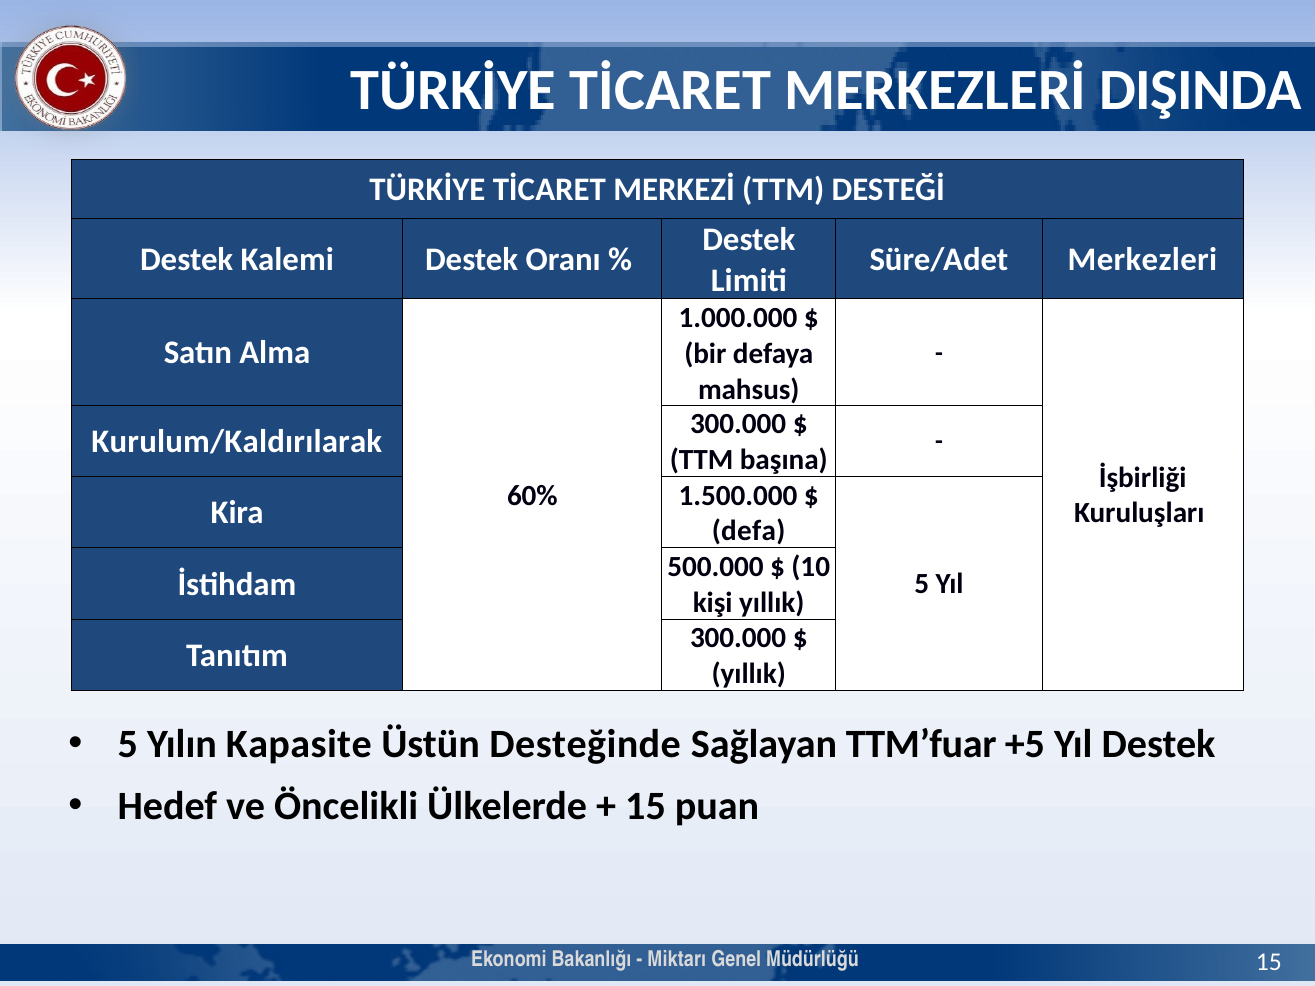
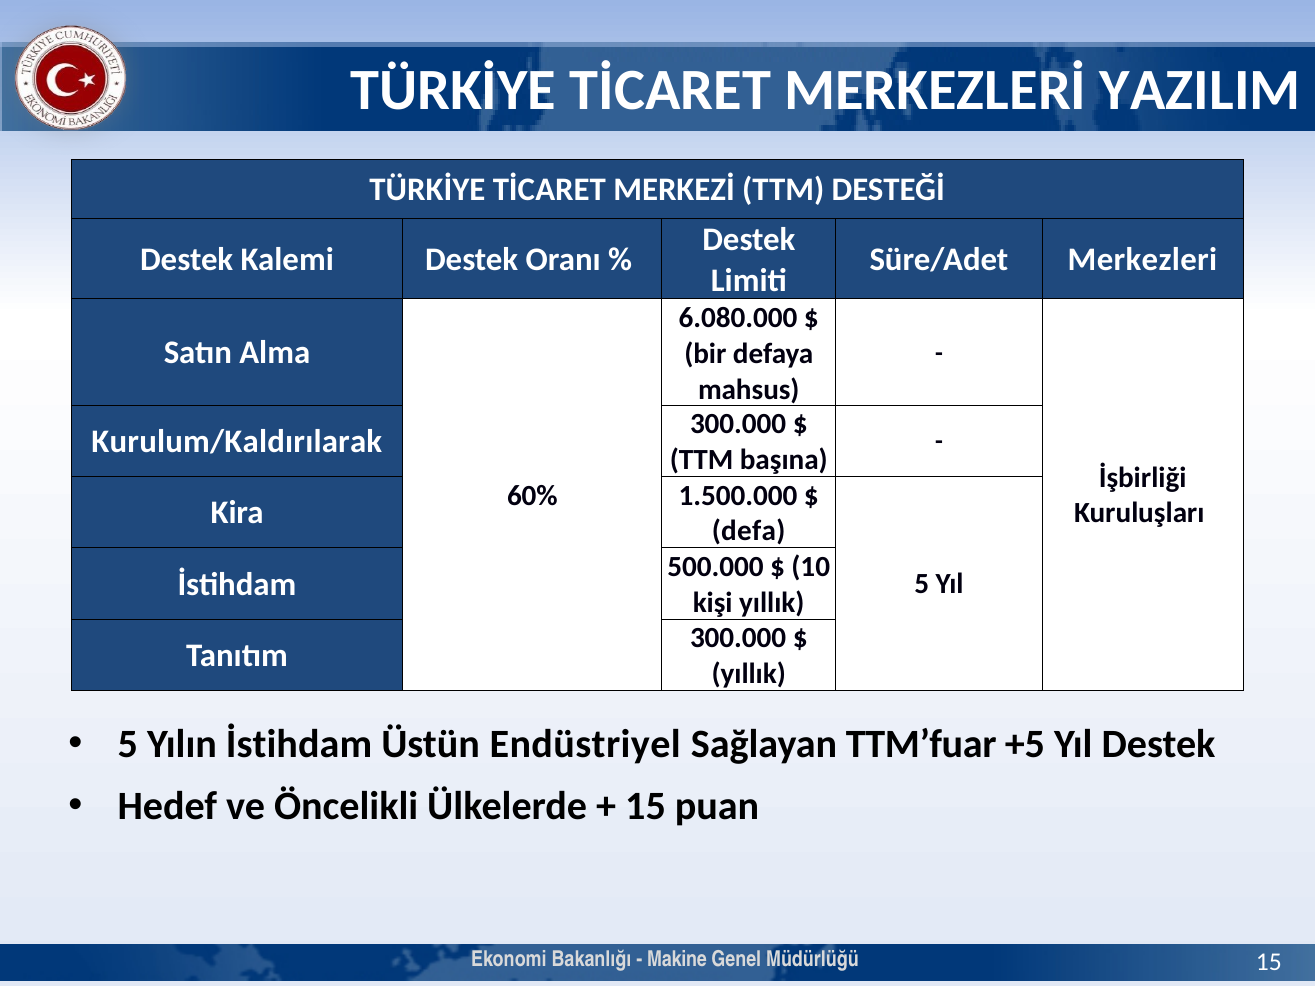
DIŞINDA: DIŞINDA -> YAZILIM
1.000.000: 1.000.000 -> 6.080.000
Yılın Kapasite: Kapasite -> İstihdam
Desteğinde: Desteğinde -> Endüstriyel
Miktarı: Miktarı -> Makine
